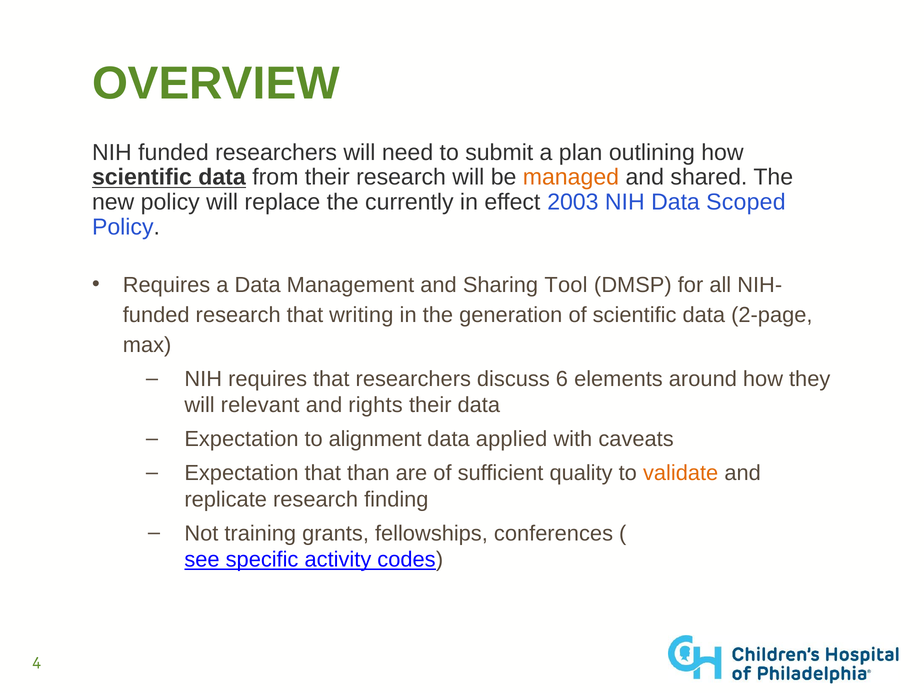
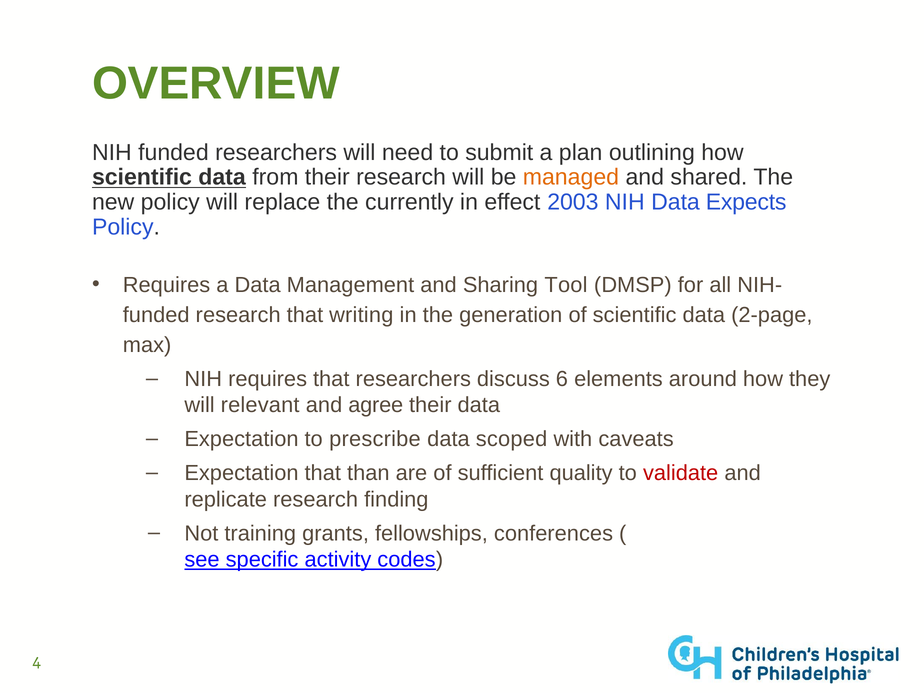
Scoped: Scoped -> Expects
rights: rights -> agree
alignment: alignment -> prescribe
applied: applied -> scoped
validate colour: orange -> red
